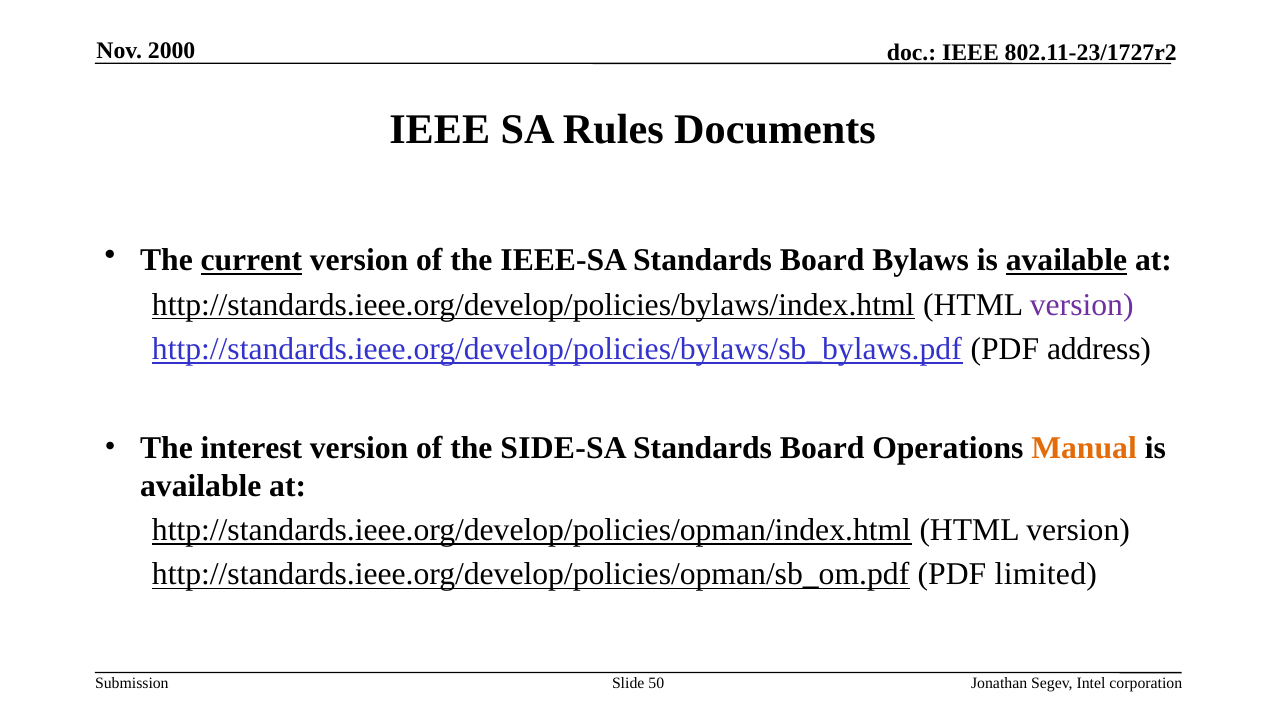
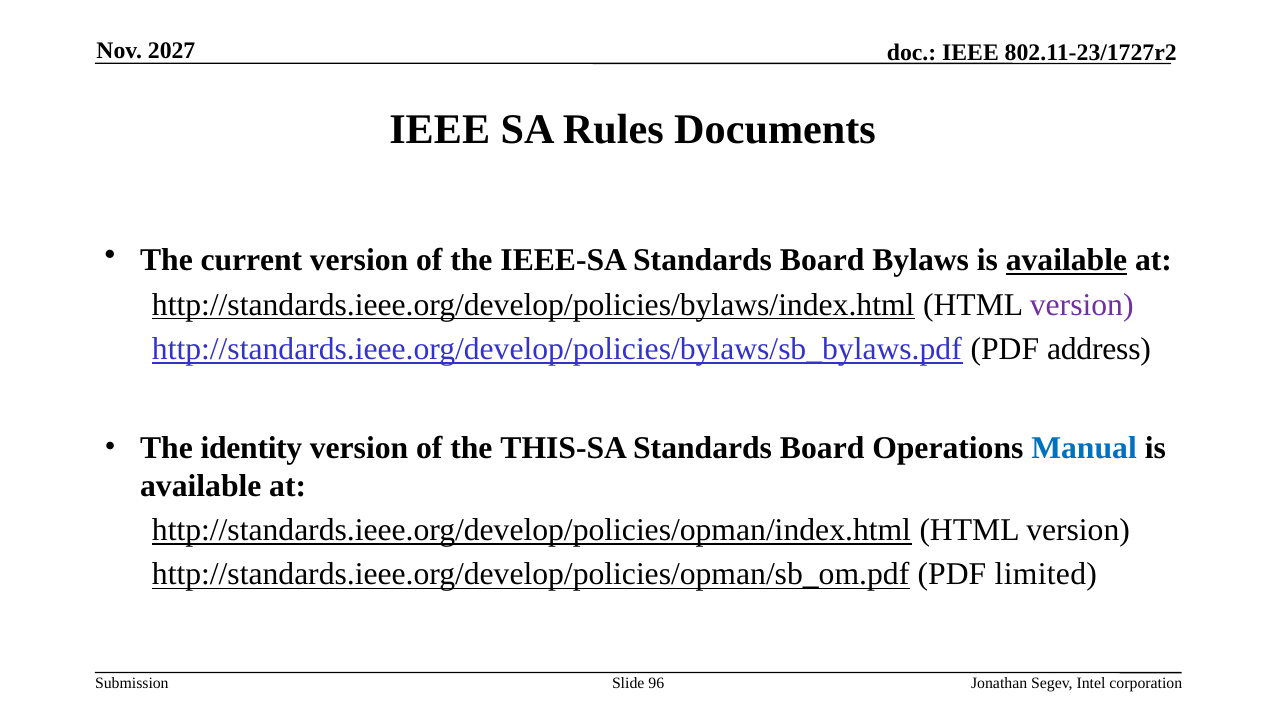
2000: 2000 -> 2027
current underline: present -> none
interest: interest -> identity
SIDE-SA: SIDE-SA -> THIS-SA
Manual colour: orange -> blue
50: 50 -> 96
